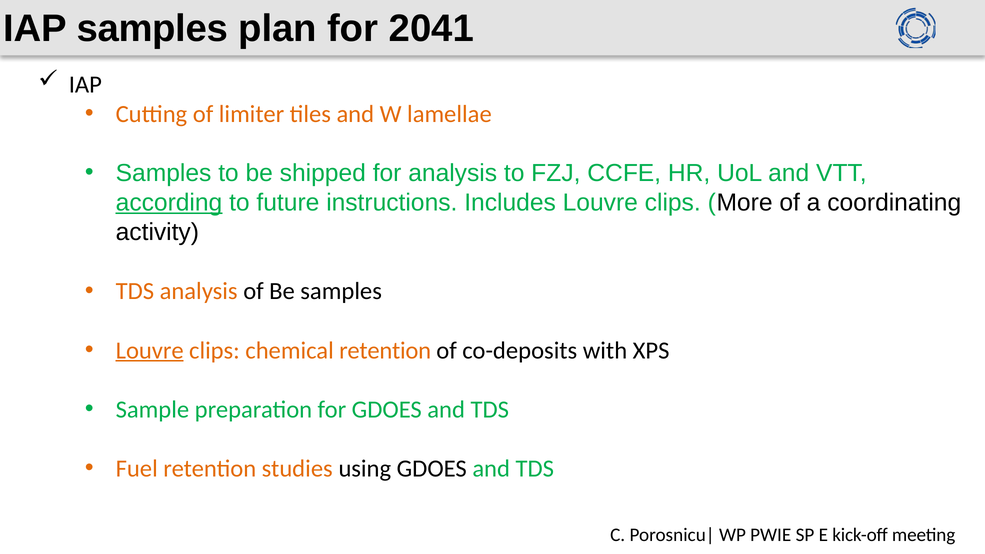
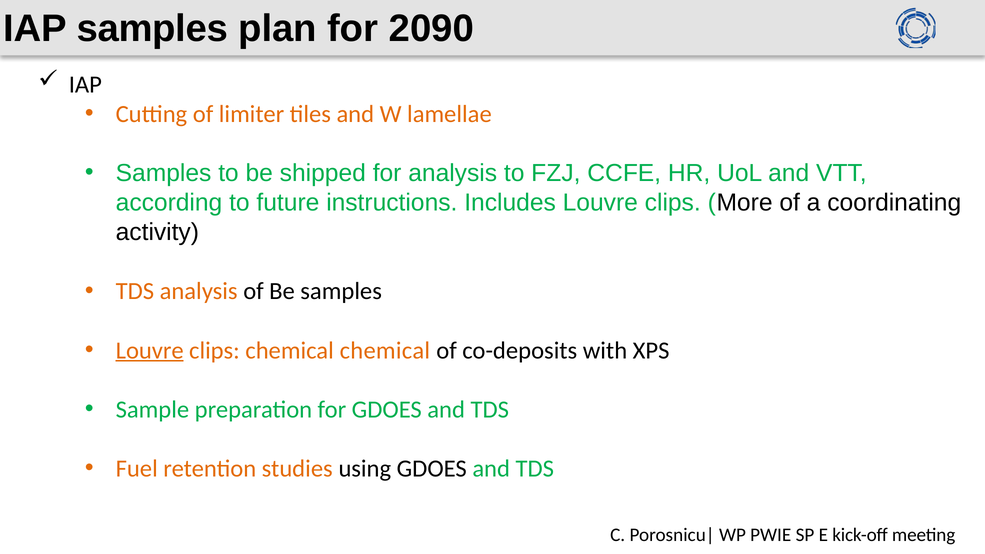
2041: 2041 -> 2090
according underline: present -> none
chemical retention: retention -> chemical
